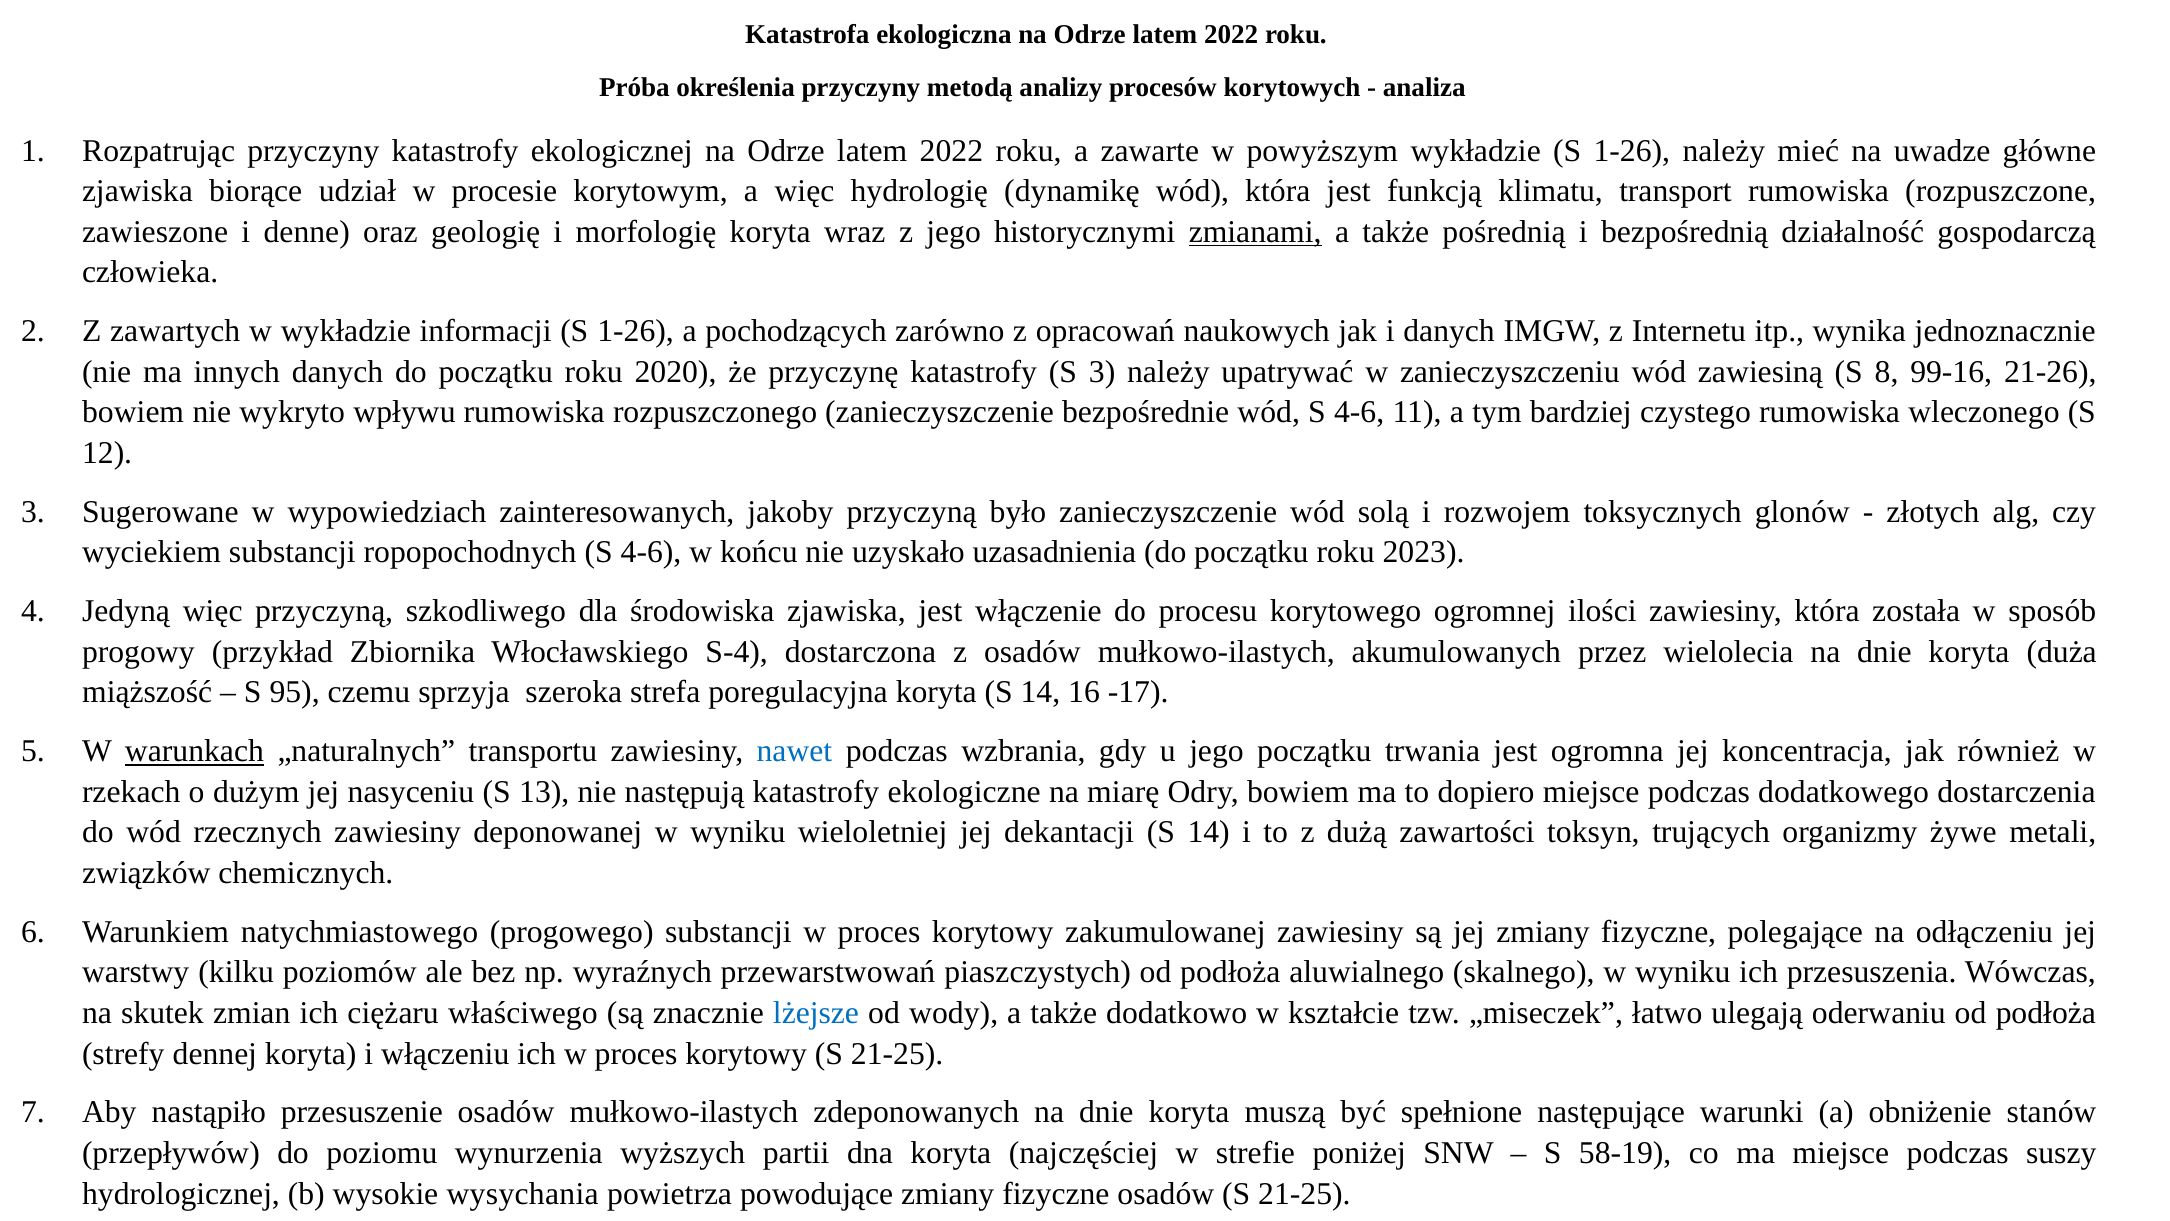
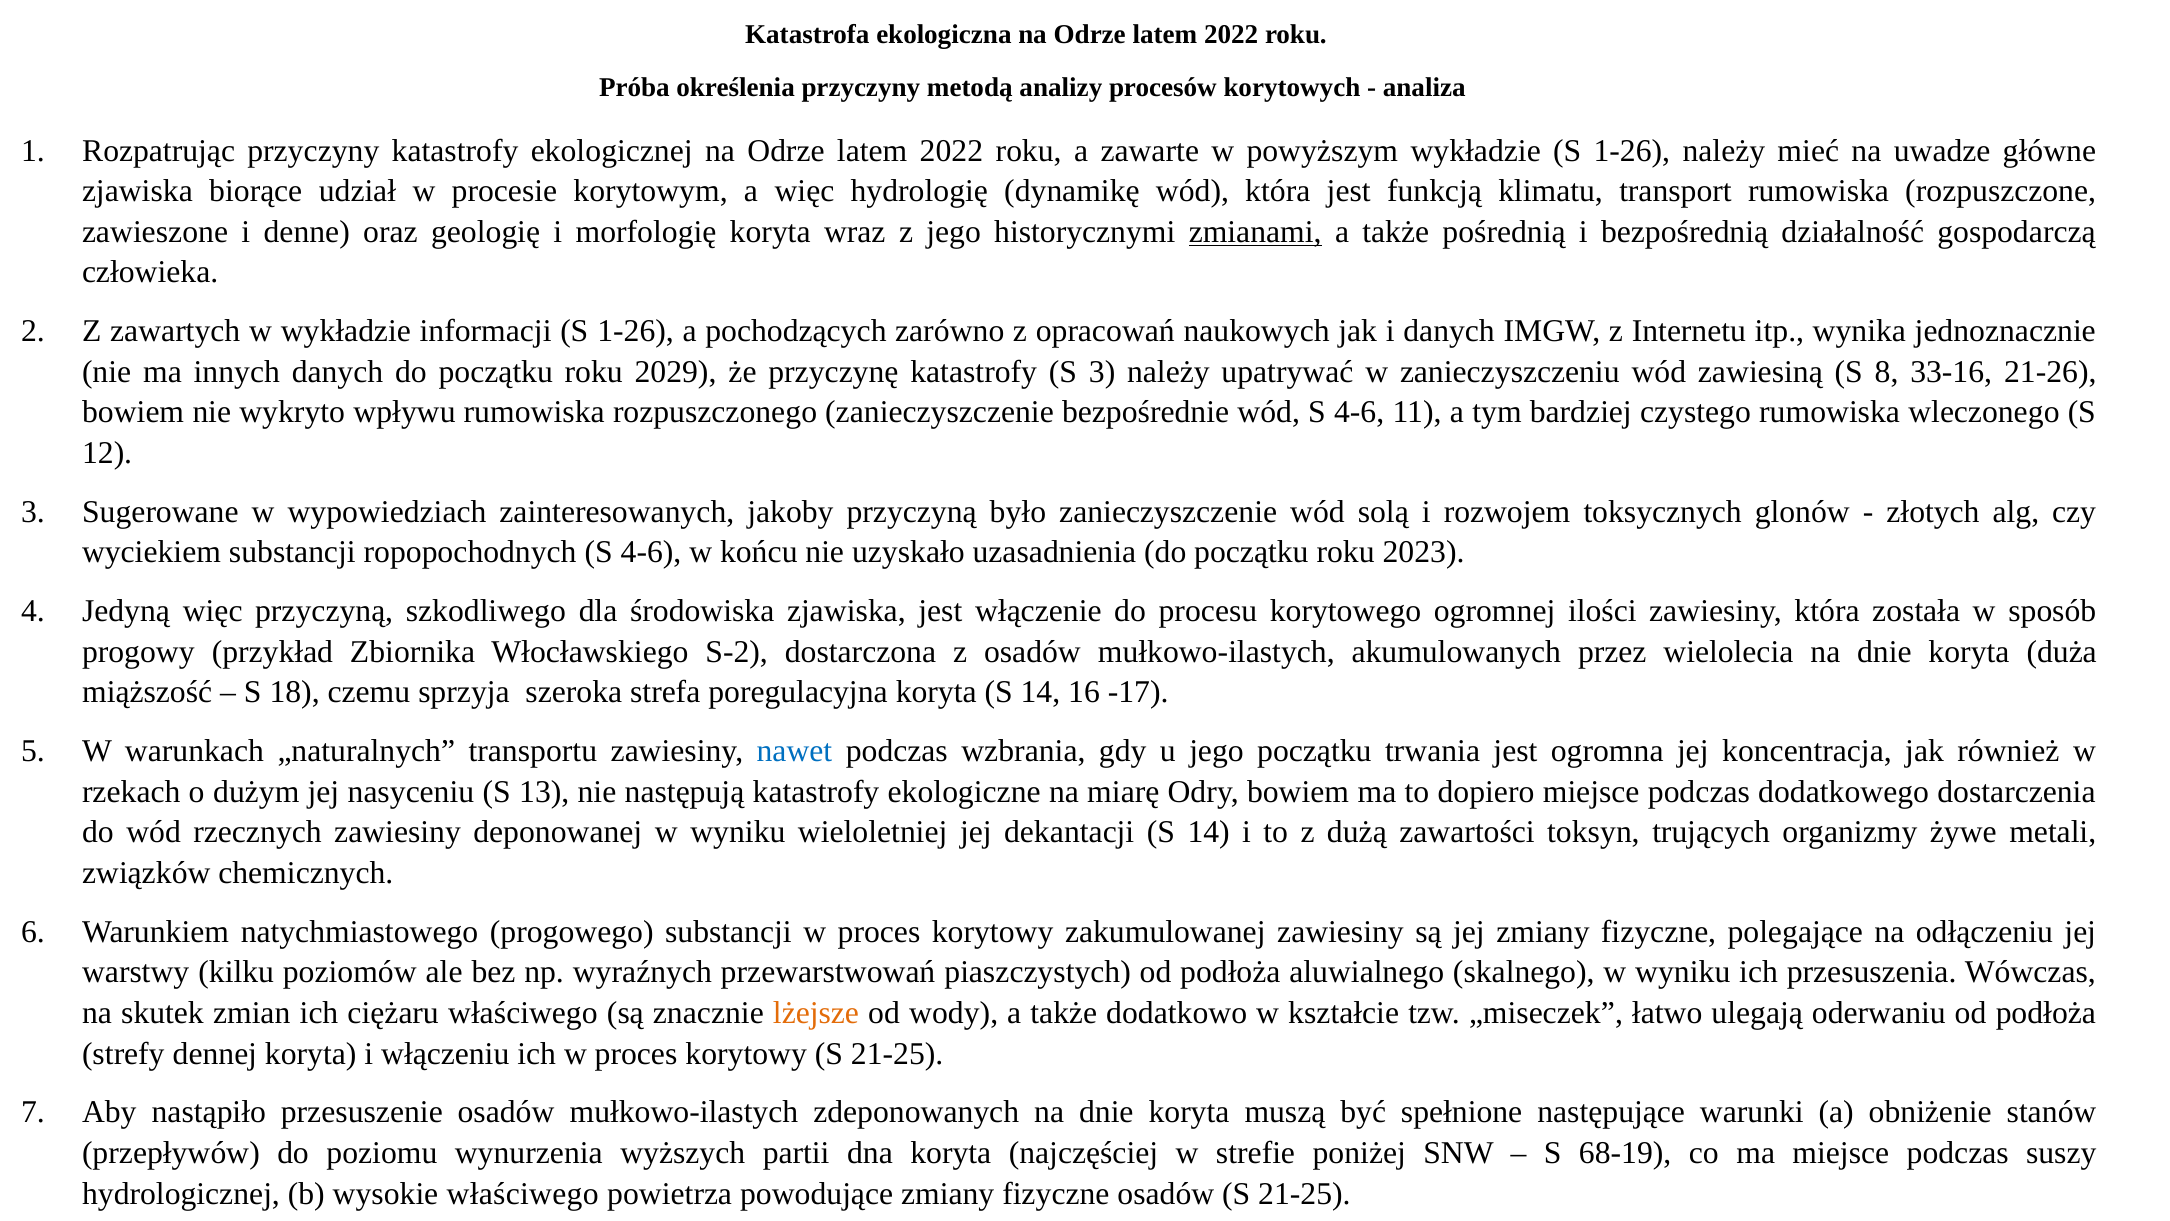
2020: 2020 -> 2029
99-16: 99-16 -> 33-16
S-4: S-4 -> S-2
95: 95 -> 18
warunkach underline: present -> none
lżejsze colour: blue -> orange
58-19: 58-19 -> 68-19
wysokie wysychania: wysychania -> właściwego
